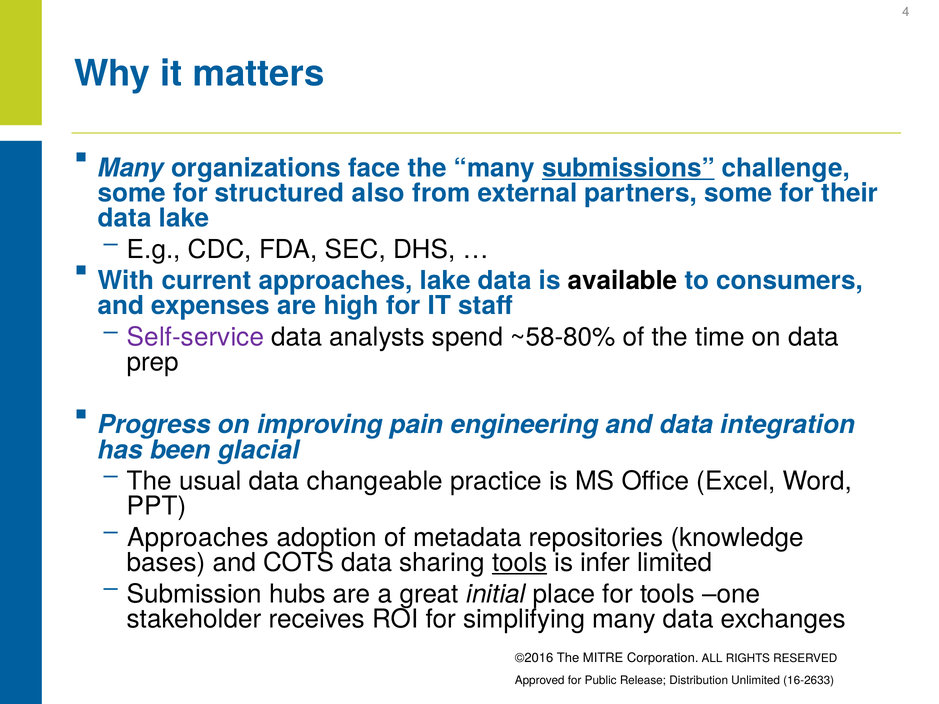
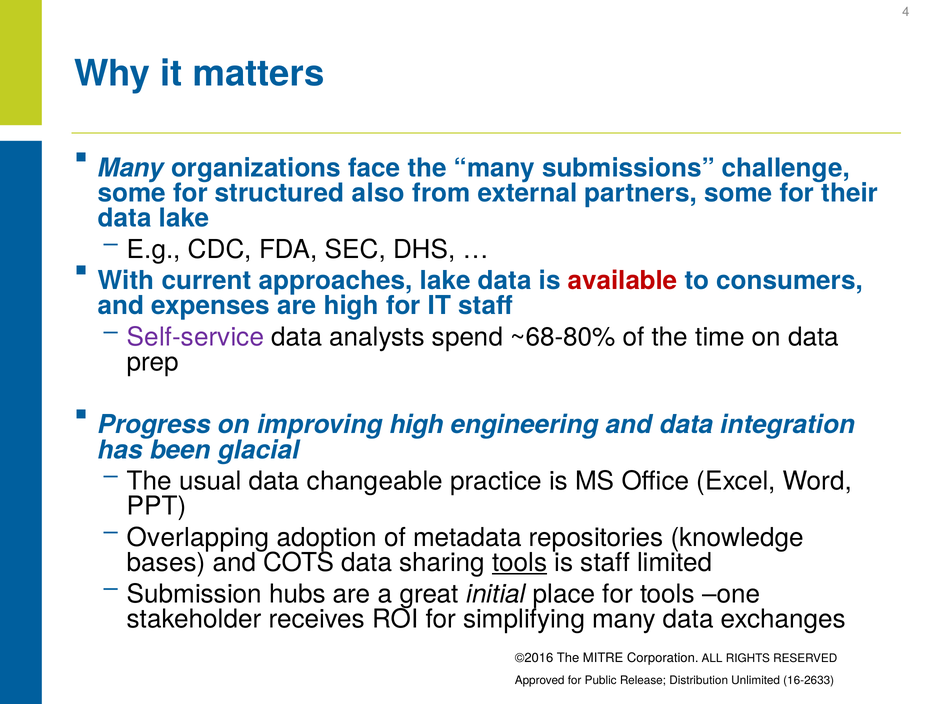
submissions underline: present -> none
available colour: black -> red
~58-80%: ~58-80% -> ~68-80%
improving pain: pain -> high
Approaches at (198, 538): Approaches -> Overlapping
is infer: infer -> staff
